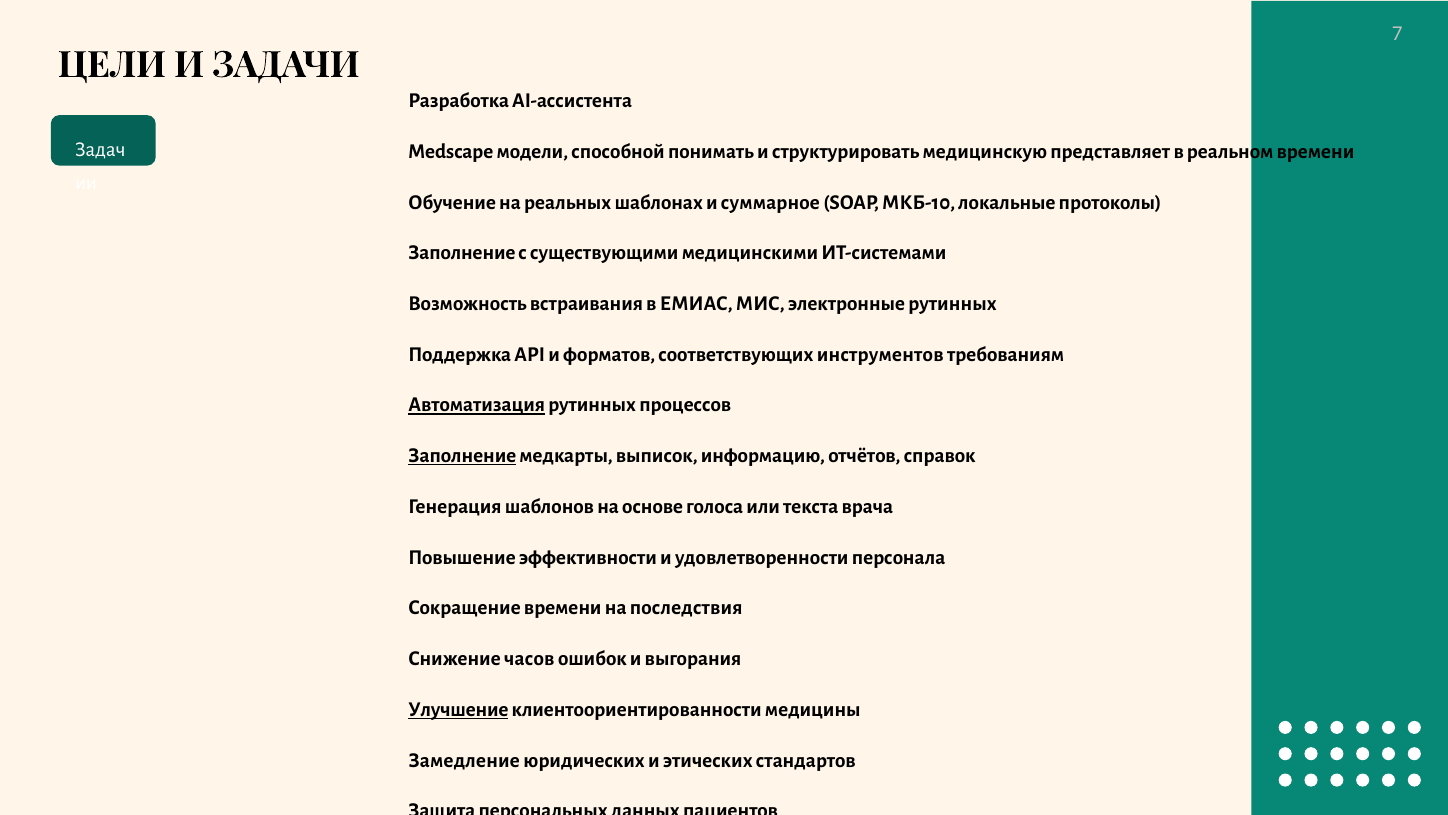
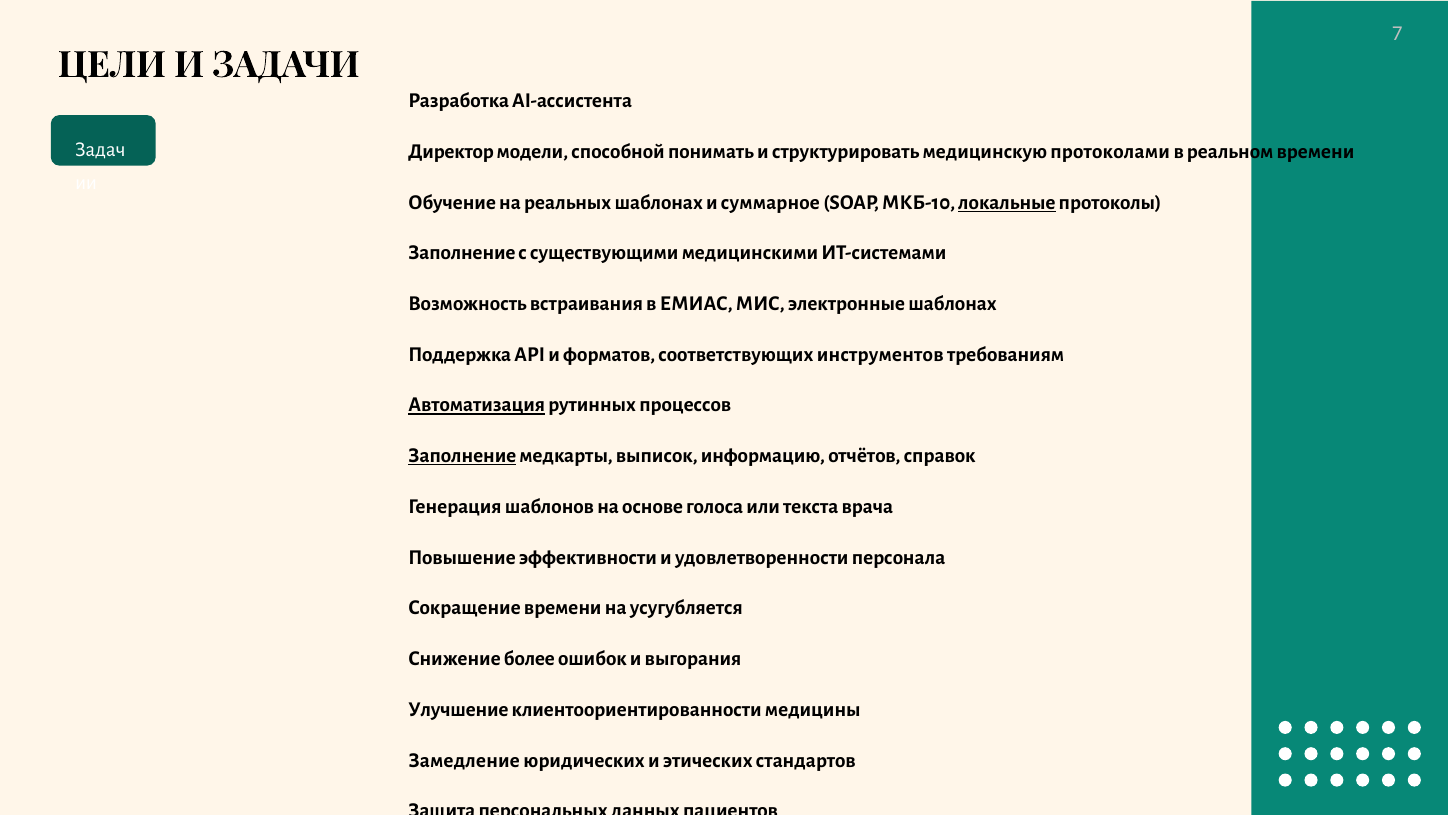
Medscape: Medscape -> Директор
представляет: представляет -> протоколами
локальные underline: none -> present
электронные рутинных: рутинных -> шаблонах
последствия: последствия -> усугубляется
часов: часов -> более
Улучшение underline: present -> none
